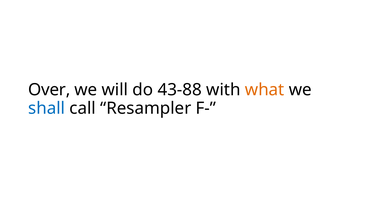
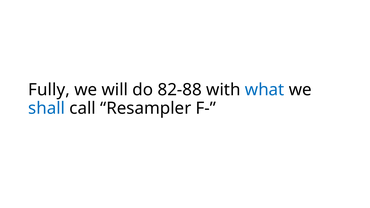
Over: Over -> Fully
43-88: 43-88 -> 82-88
what colour: orange -> blue
